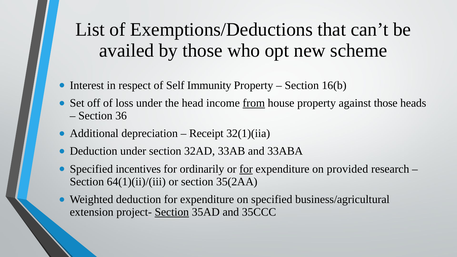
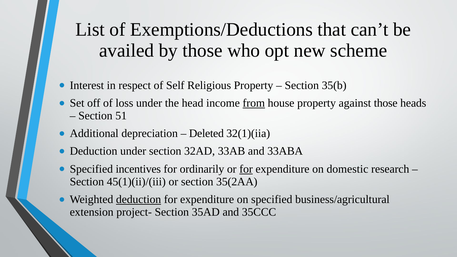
Immunity: Immunity -> Religious
16(b: 16(b -> 35(b
36: 36 -> 51
Receipt: Receipt -> Deleted
provided: provided -> domestic
64(1)(ii)/(iii: 64(1)(ii)/(iii -> 45(1)(ii)/(iii
deduction at (139, 199) underline: none -> present
Section at (172, 212) underline: present -> none
